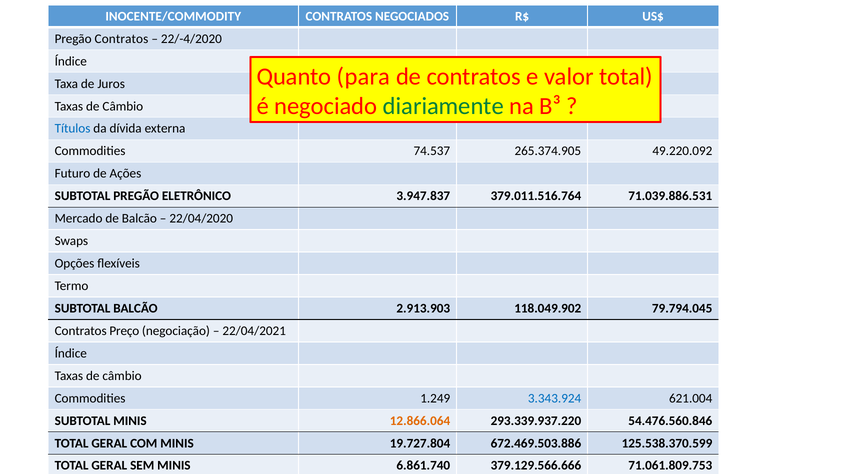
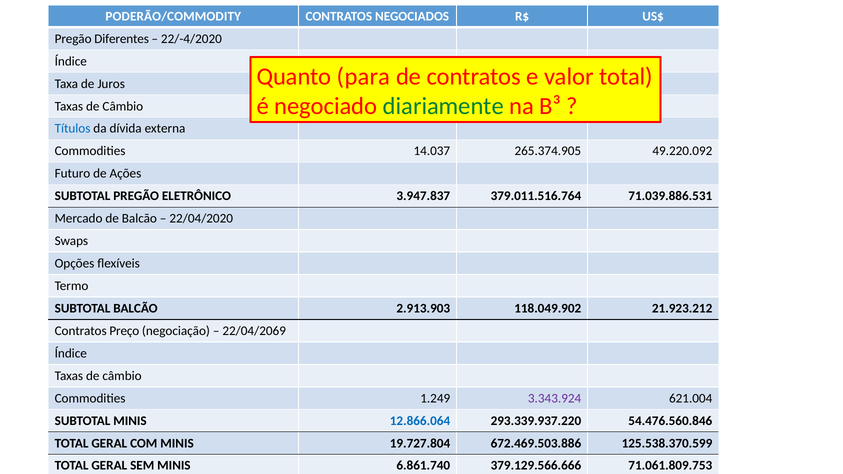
INOCENTE/COMMODITY: INOCENTE/COMMODITY -> PODERÃO/COMMODITY
Pregão Contratos: Contratos -> Diferentes
74.537: 74.537 -> 14.037
79.794.045: 79.794.045 -> 21.923.212
22/04/2021: 22/04/2021 -> 22/04/2069
3.343.924 colour: blue -> purple
12.866.064 colour: orange -> blue
